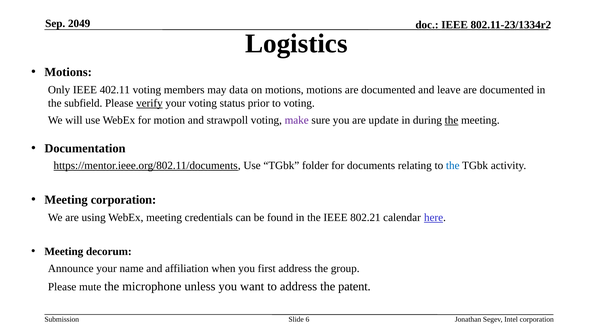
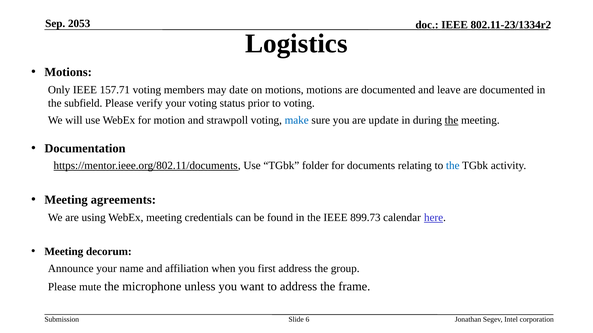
2049: 2049 -> 2053
402.11: 402.11 -> 157.71
data: data -> date
verify underline: present -> none
make colour: purple -> blue
Meeting corporation: corporation -> agreements
802.21: 802.21 -> 899.73
patent: patent -> frame
